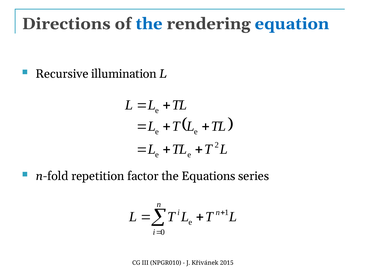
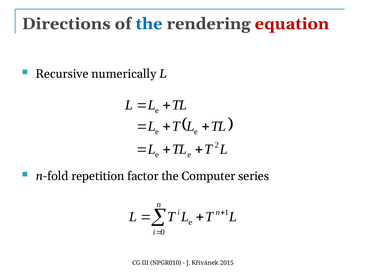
equation colour: blue -> red
illumination: illumination -> numerically
Equations: Equations -> Computer
